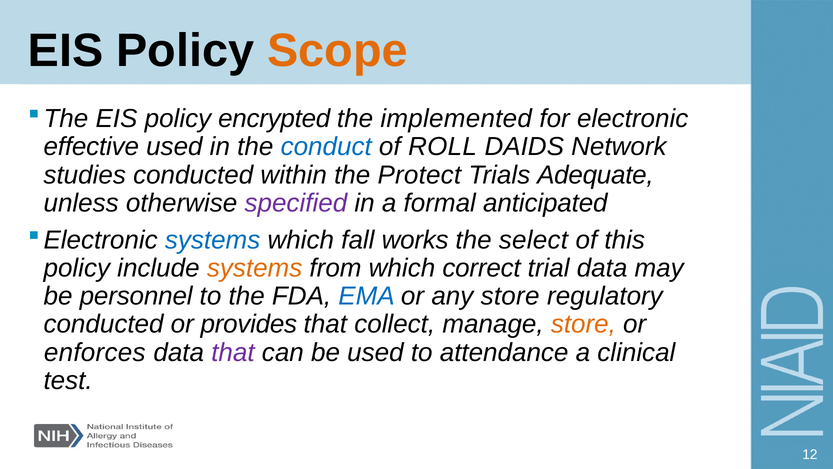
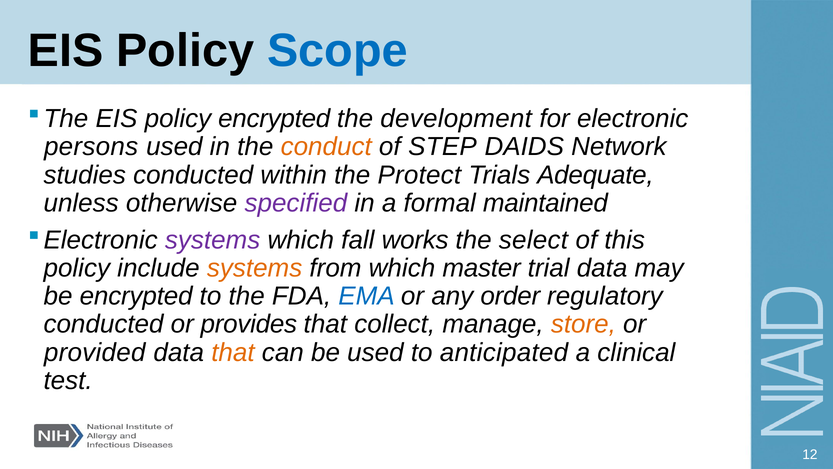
Scope colour: orange -> blue
implemented: implemented -> development
effective: effective -> persons
conduct colour: blue -> orange
ROLL: ROLL -> STEP
anticipated: anticipated -> maintained
systems at (213, 240) colour: blue -> purple
correct: correct -> master
be personnel: personnel -> encrypted
any store: store -> order
enforces: enforces -> provided
that at (233, 352) colour: purple -> orange
attendance: attendance -> anticipated
